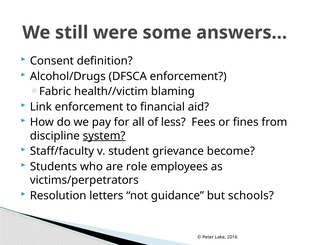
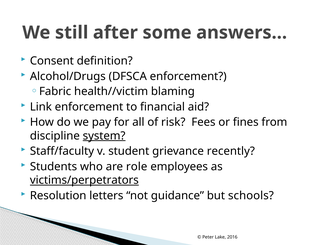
were: were -> after
less: less -> risk
become: become -> recently
victims/perpetrators underline: none -> present
